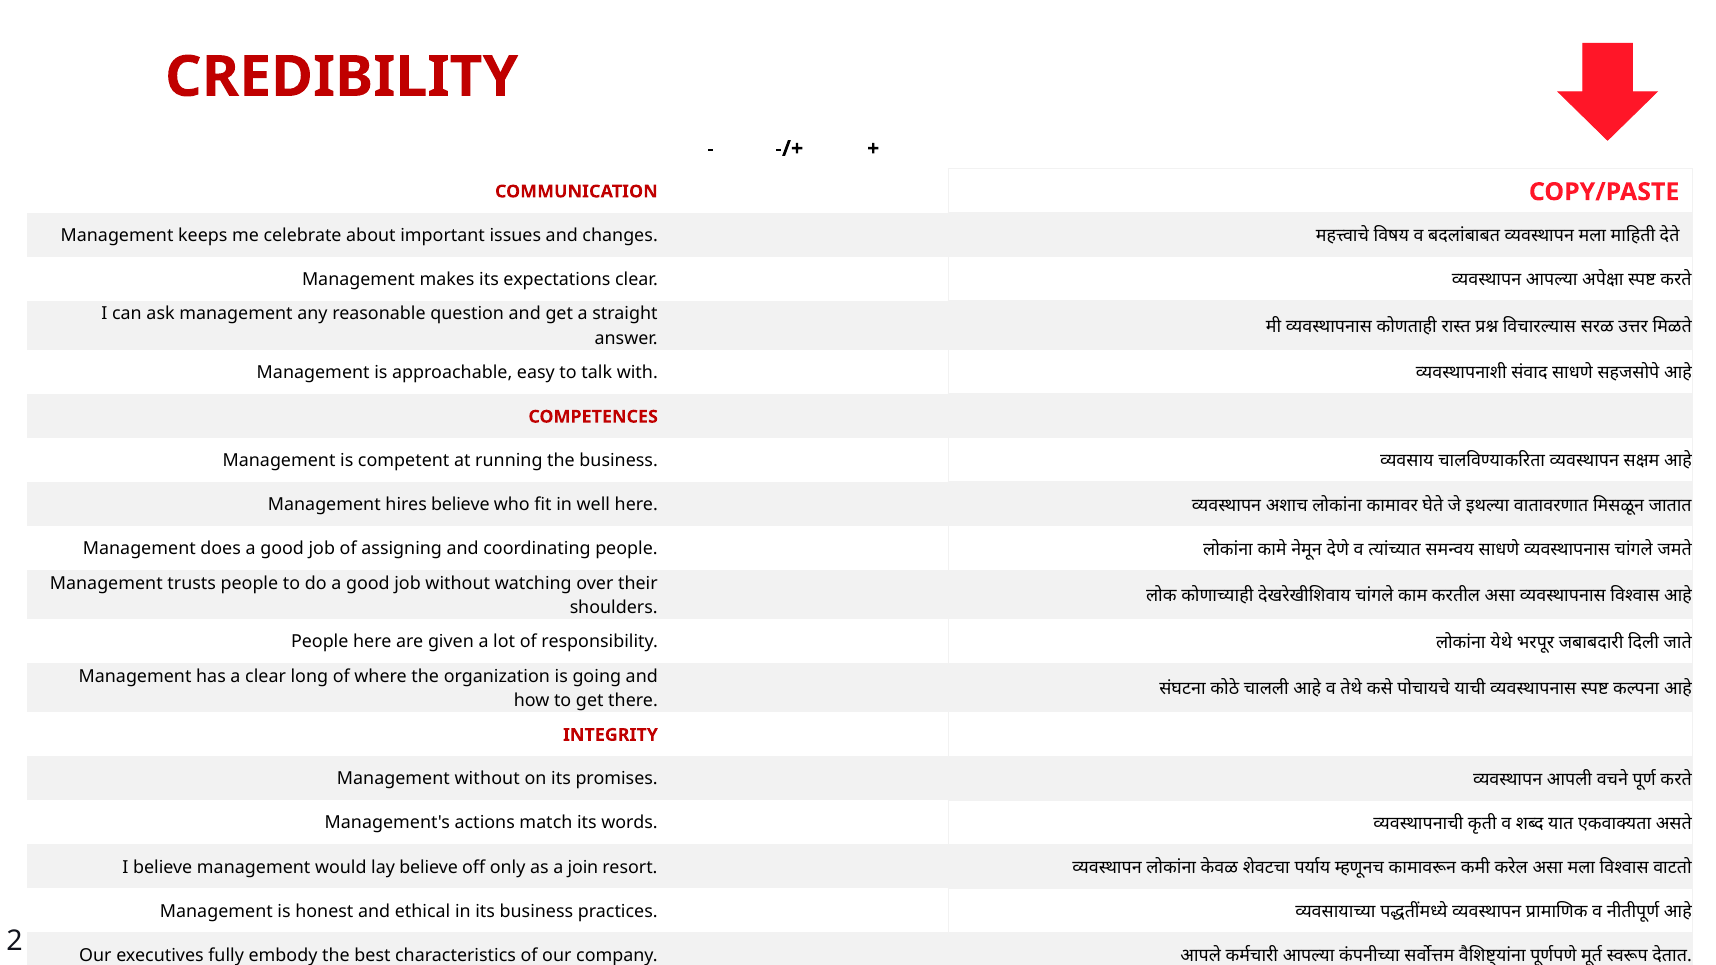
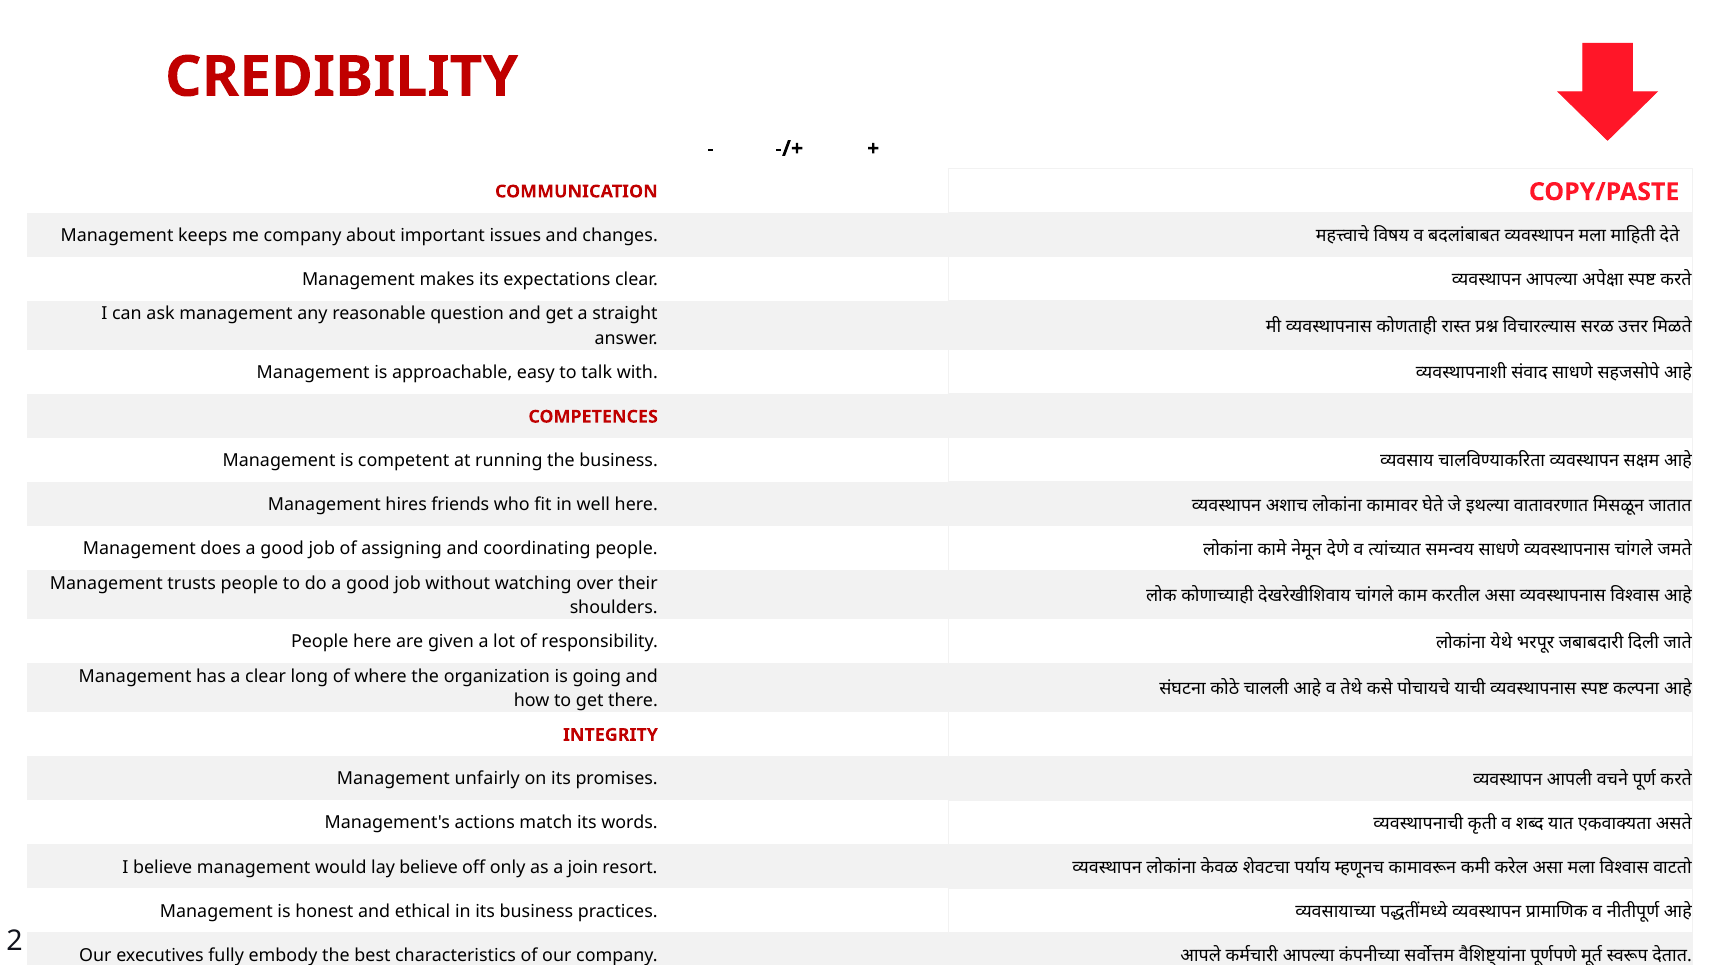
me celebrate: celebrate -> company
hires believe: believe -> friends
Management without: without -> unfairly
